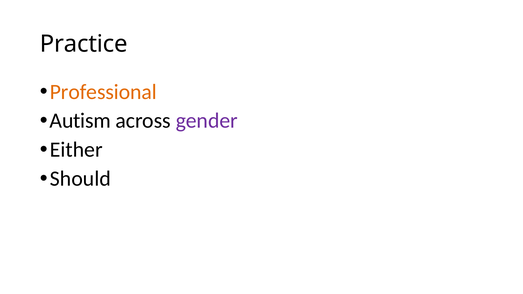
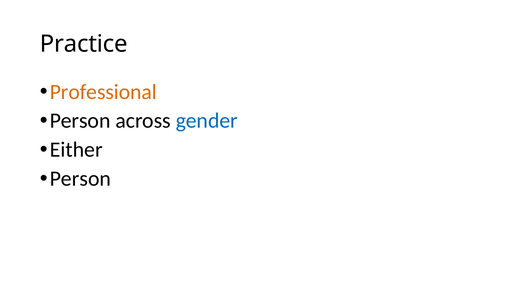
Autism at (80, 121): Autism -> Person
gender colour: purple -> blue
Should at (80, 179): Should -> Person
